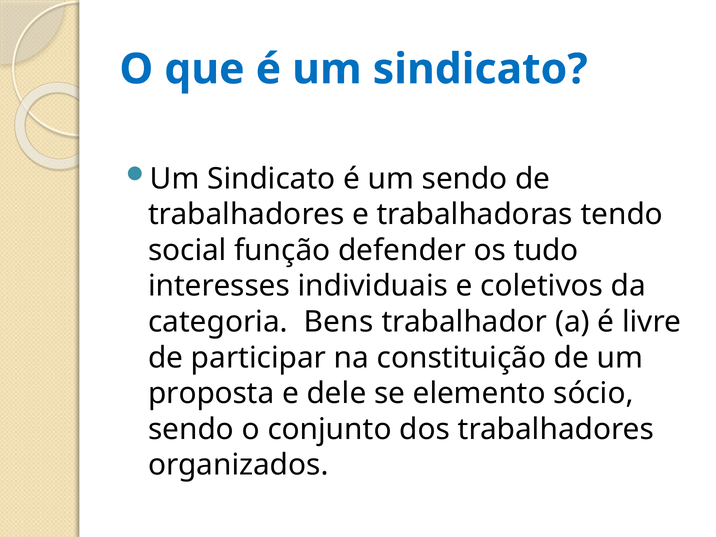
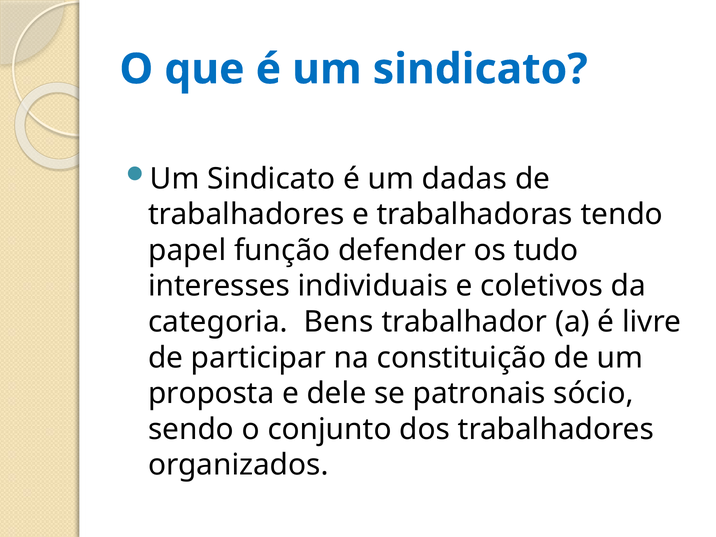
um sendo: sendo -> dadas
social: social -> papel
elemento: elemento -> patronais
